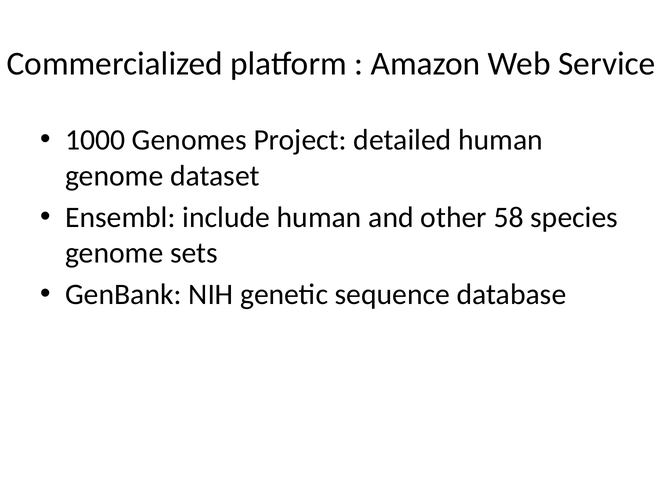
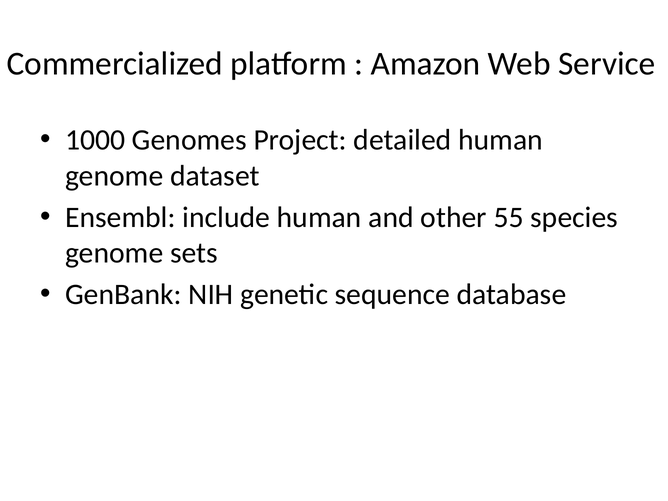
58: 58 -> 55
